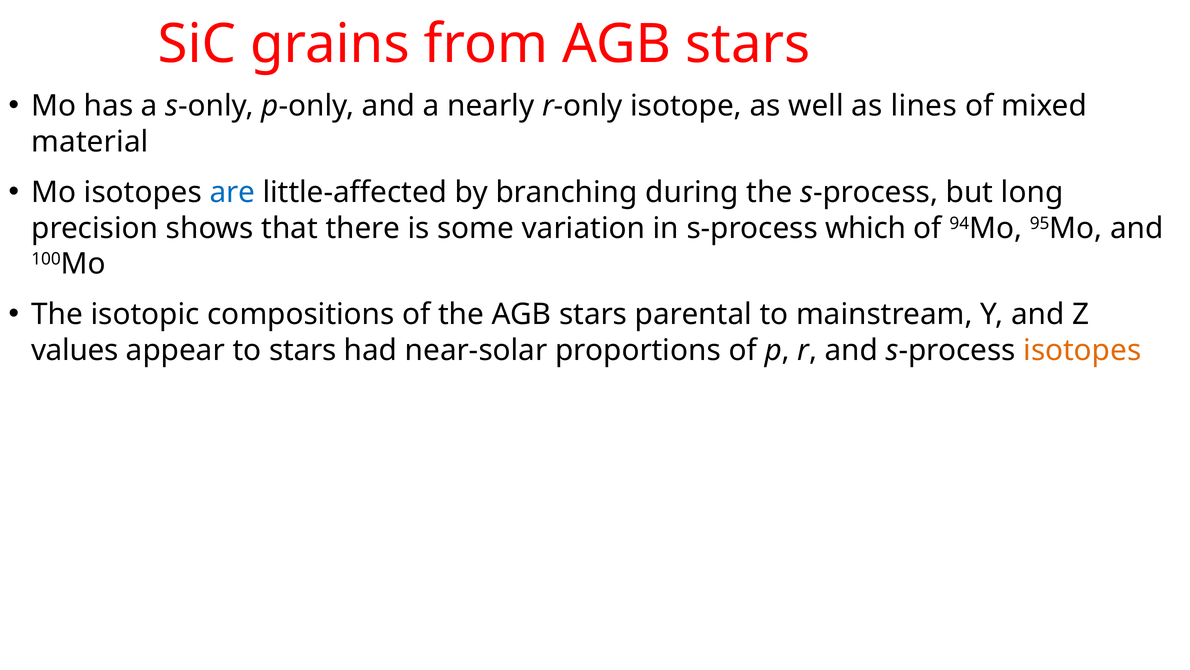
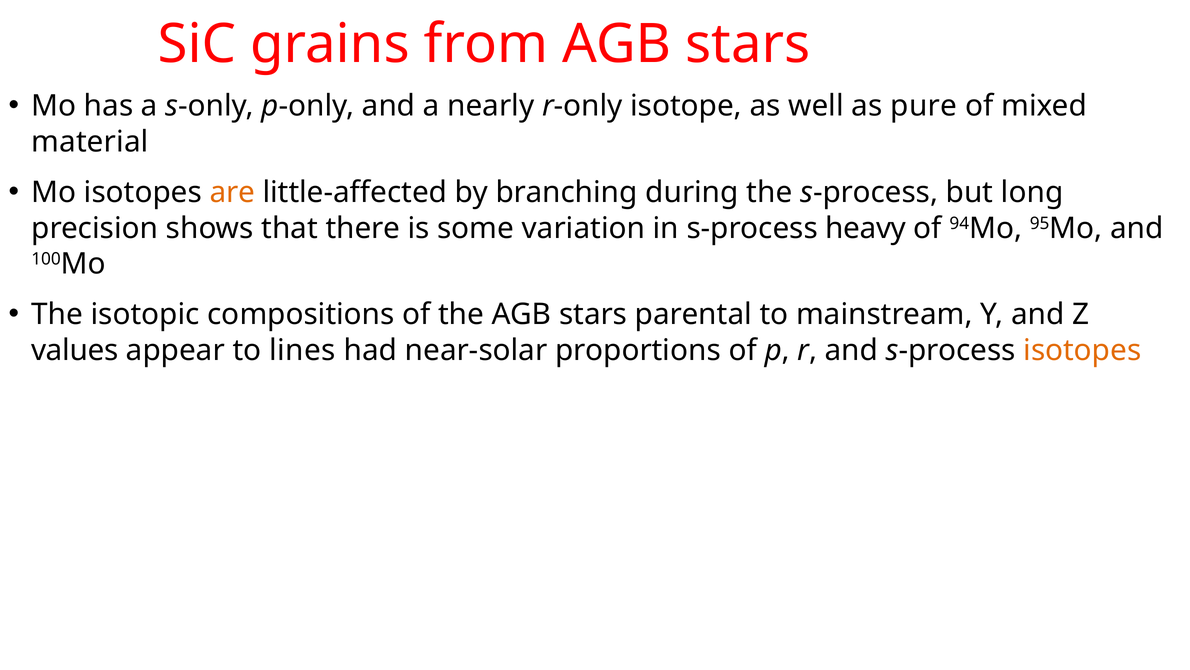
lines: lines -> pure
are colour: blue -> orange
which: which -> heavy
to stars: stars -> lines
